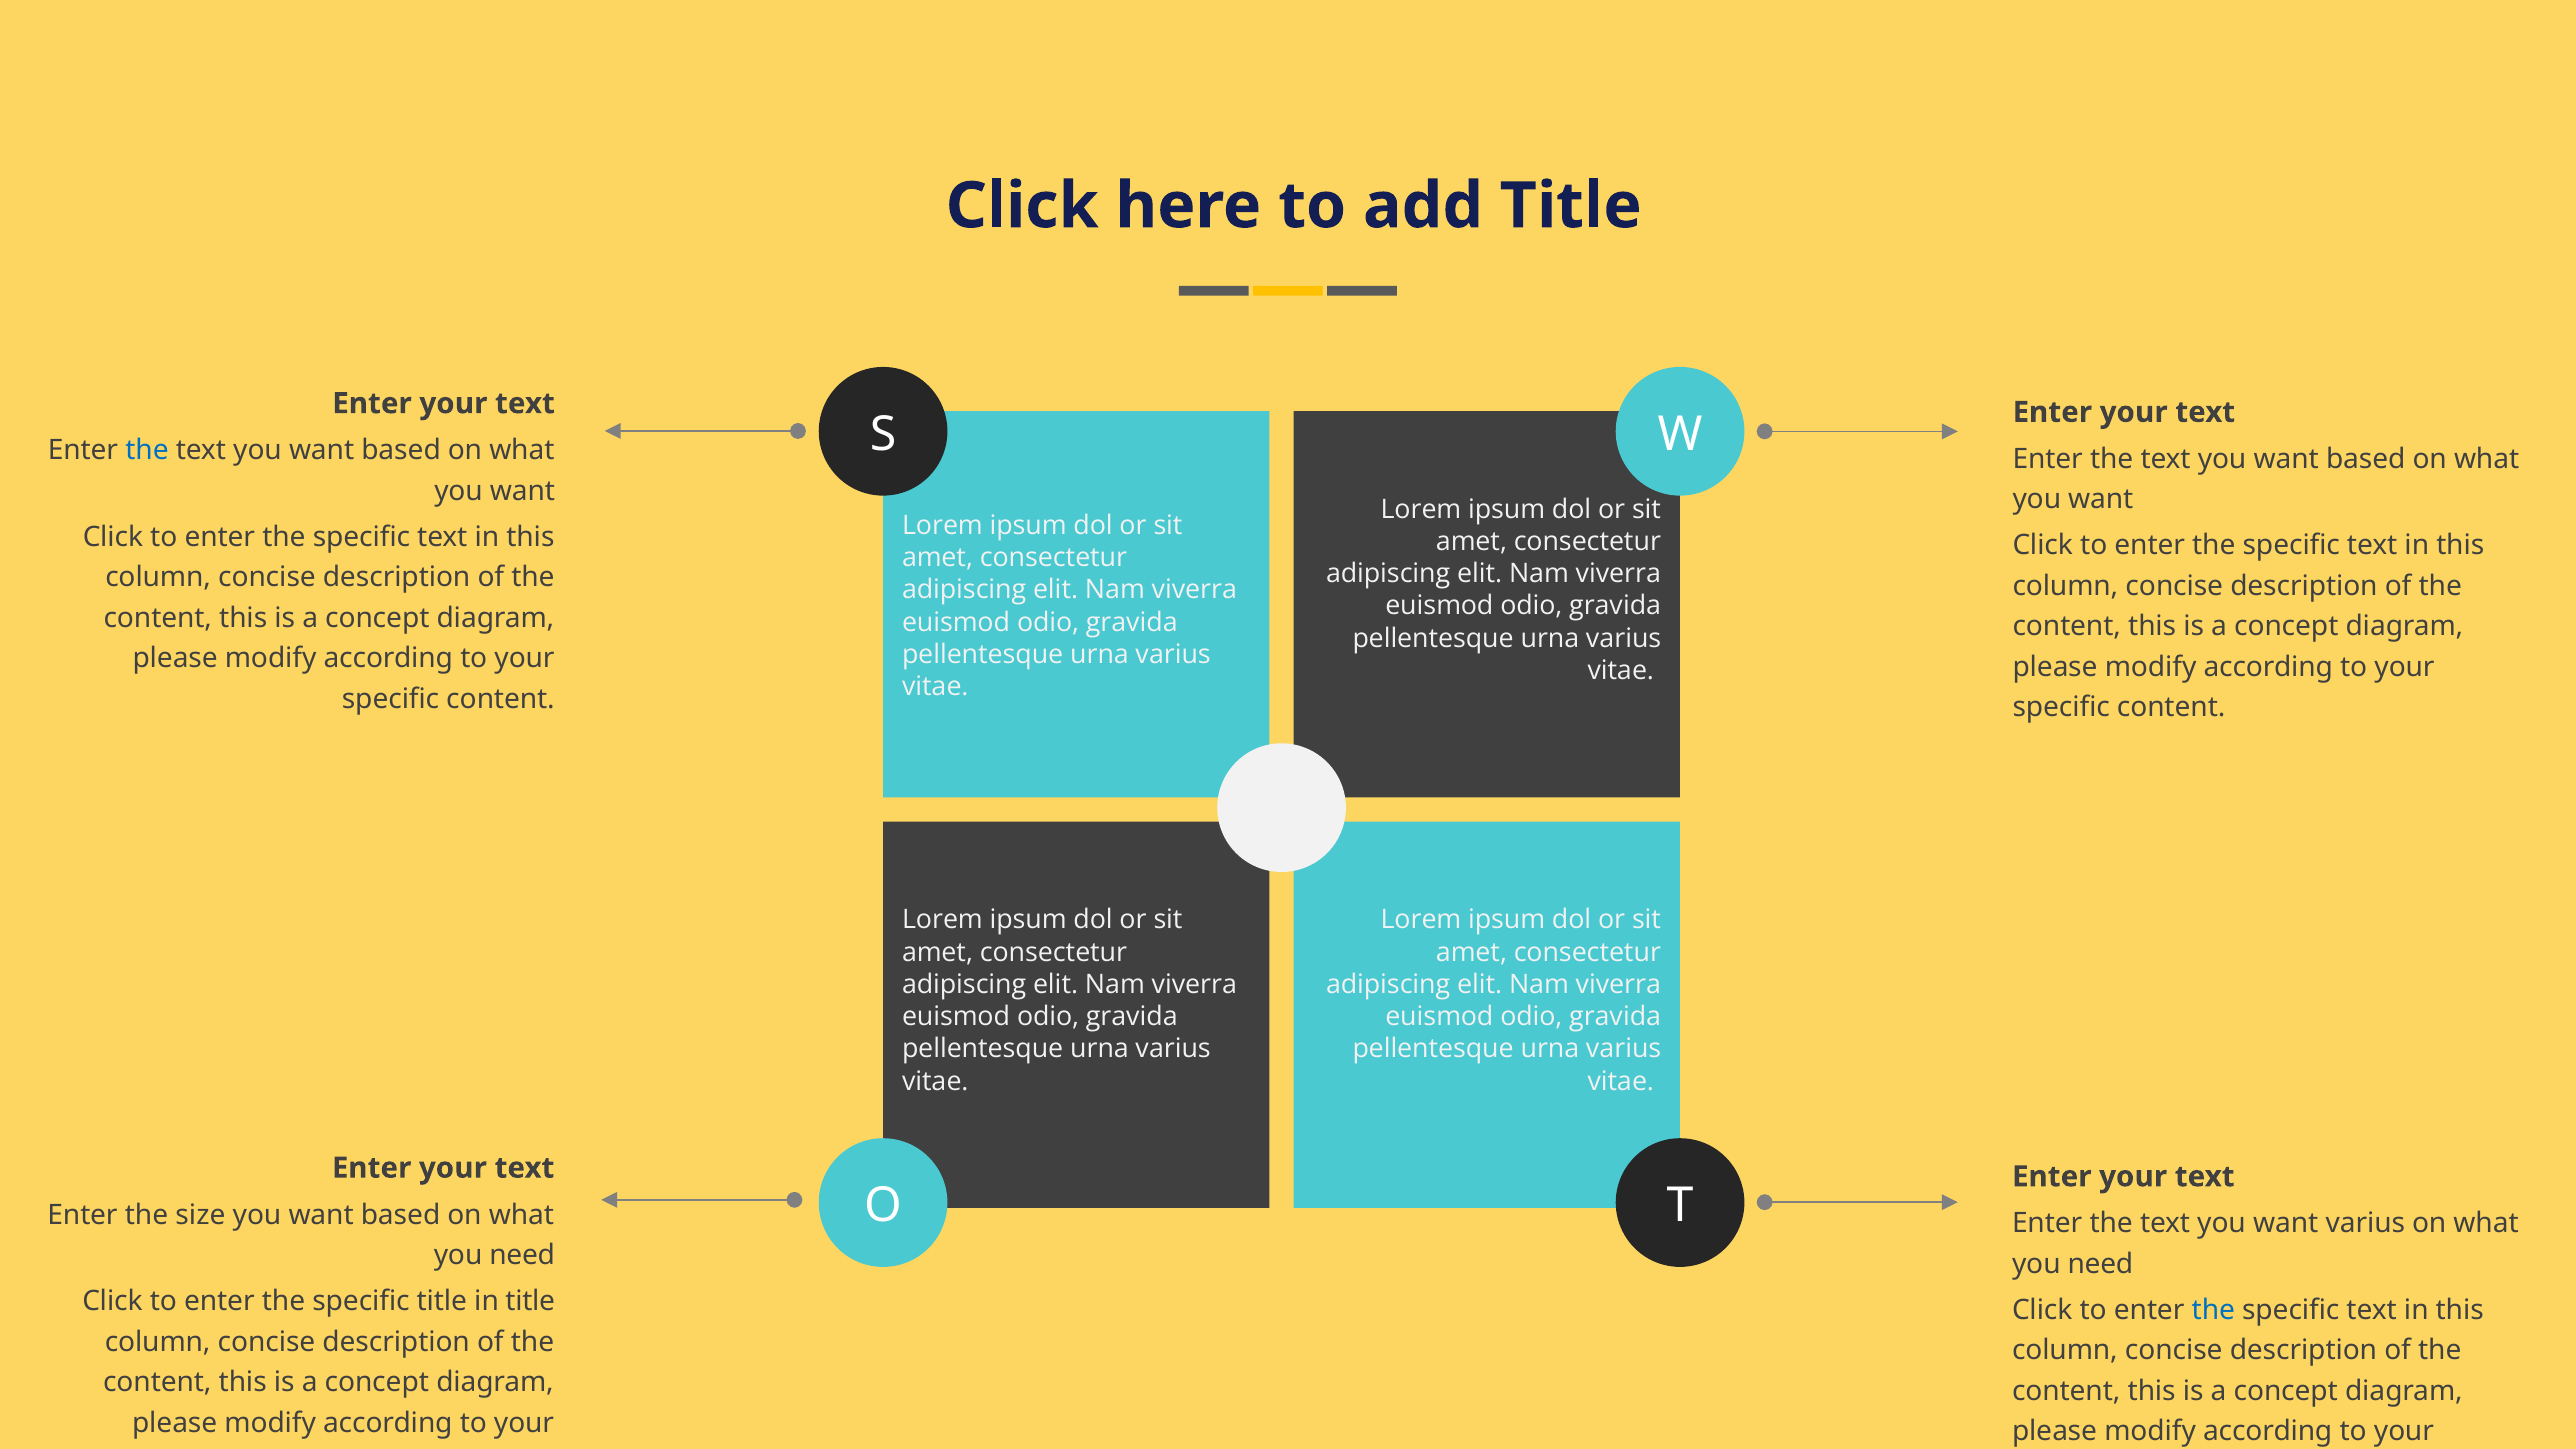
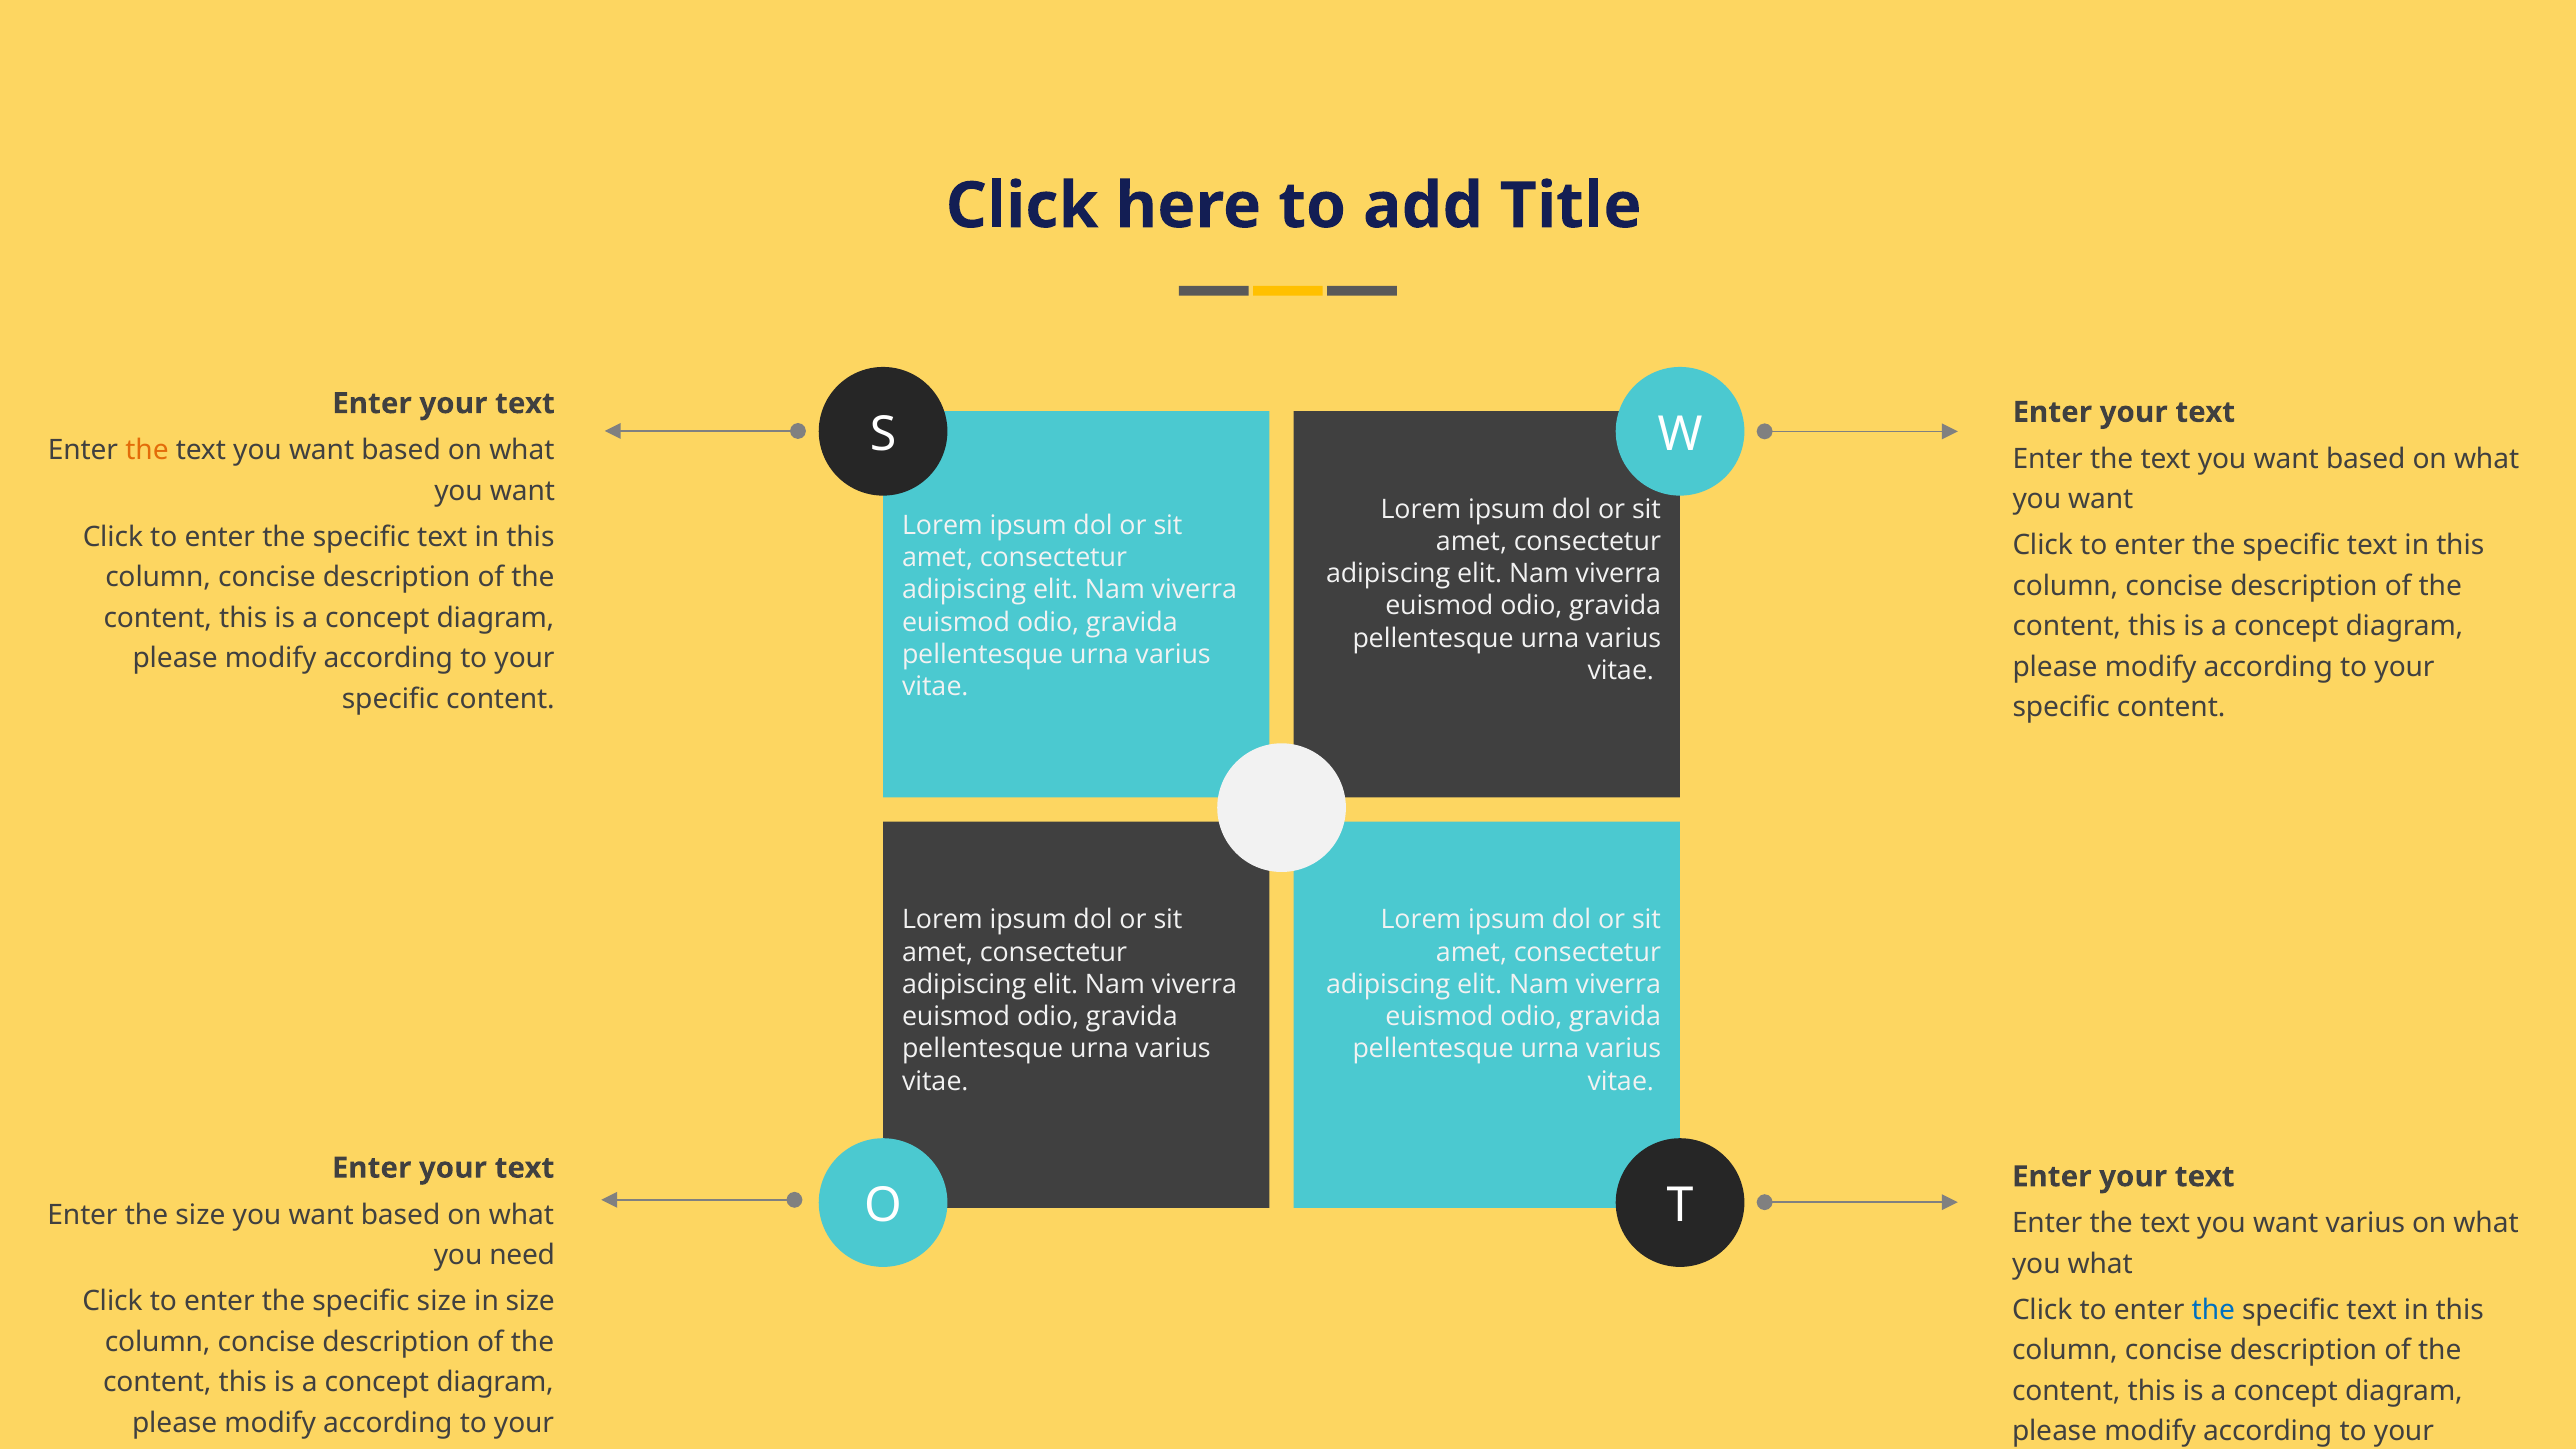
the at (147, 450) colour: blue -> orange
need at (2100, 1264): need -> what
specific title: title -> size
in title: title -> size
